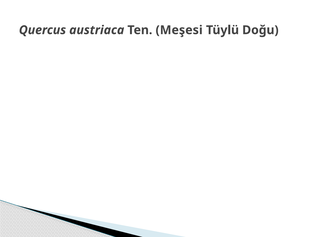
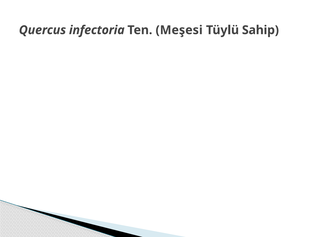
austriaca: austriaca -> infectoria
Doğu: Doğu -> Sahip
